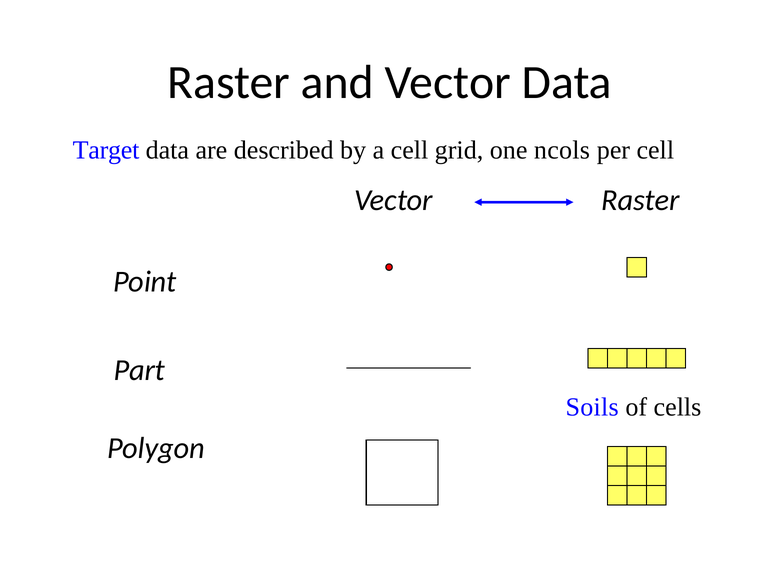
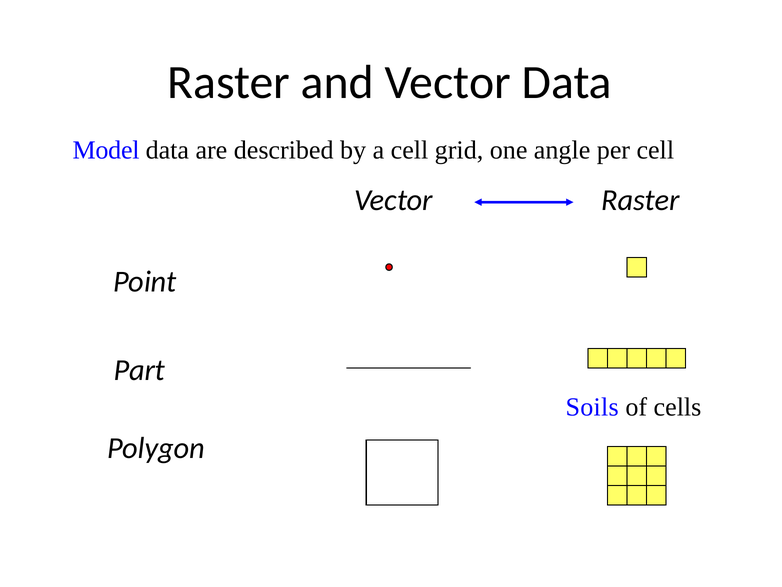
Target: Target -> Model
ncols: ncols -> angle
